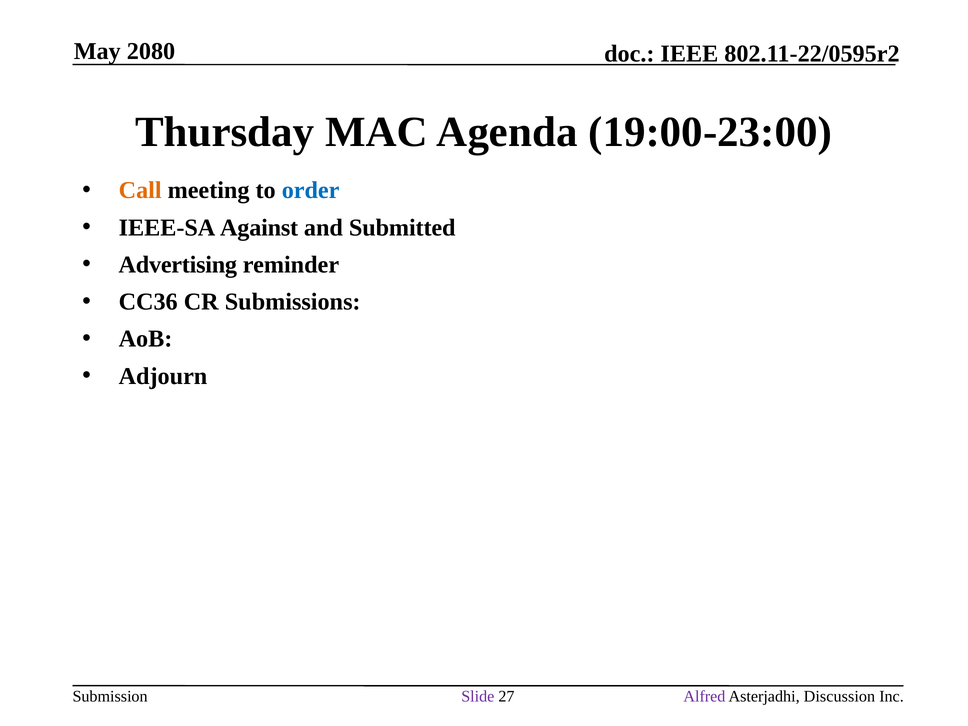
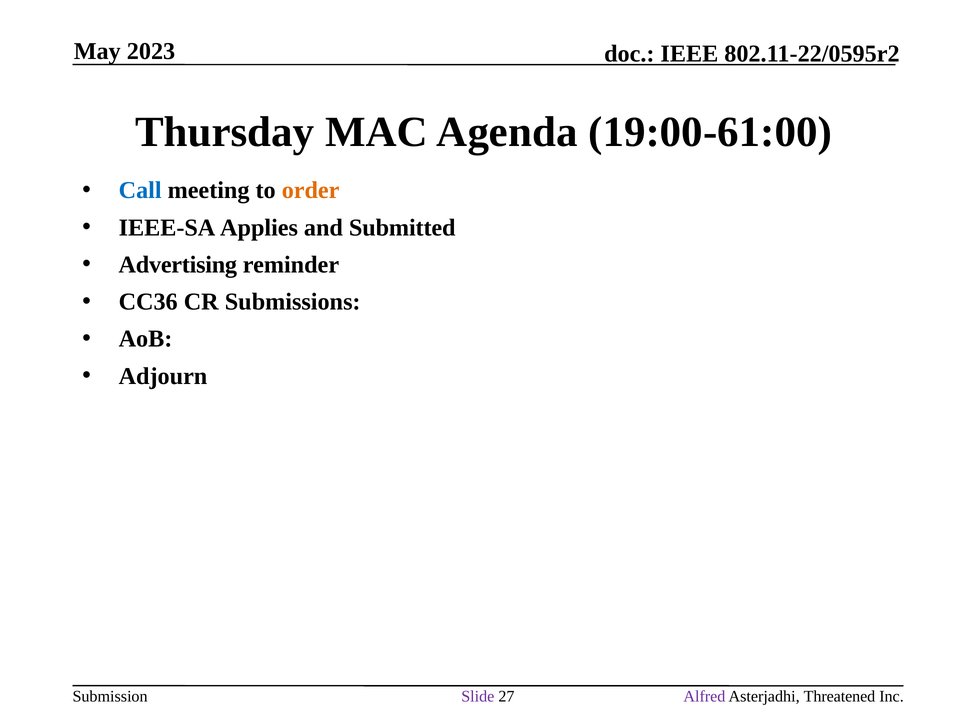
2080: 2080 -> 2023
19:00-23:00: 19:00-23:00 -> 19:00-61:00
Call colour: orange -> blue
order colour: blue -> orange
Against: Against -> Applies
Discussion: Discussion -> Threatened
